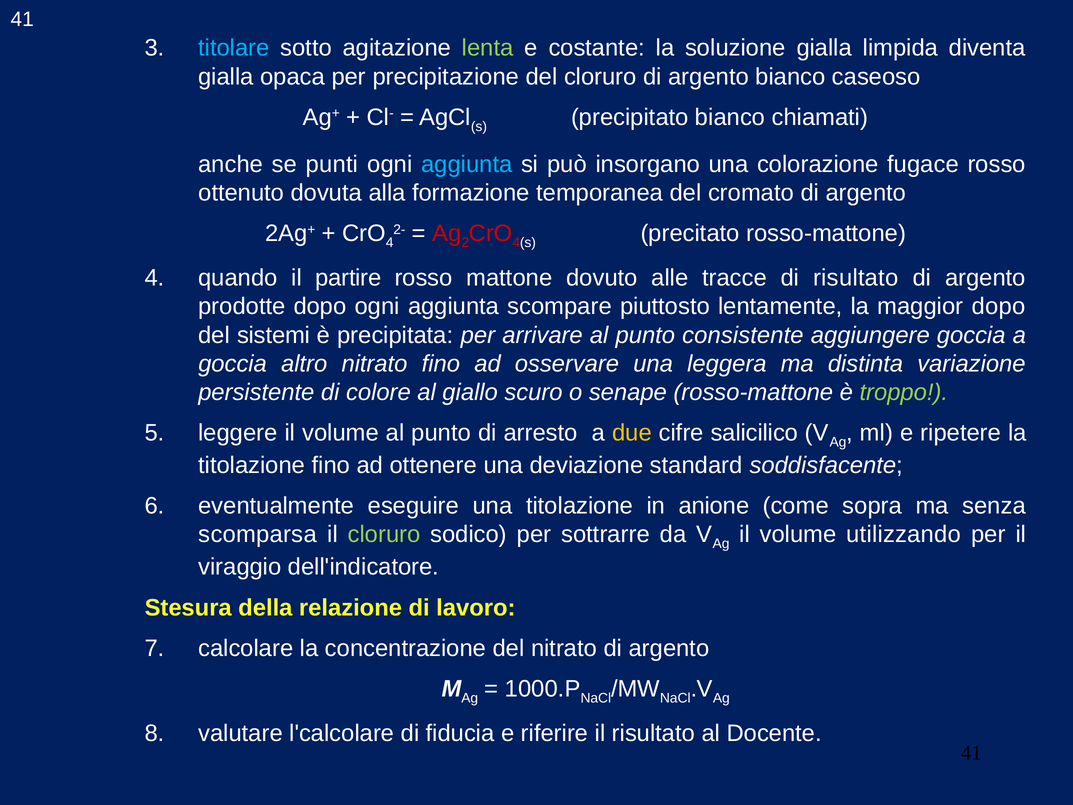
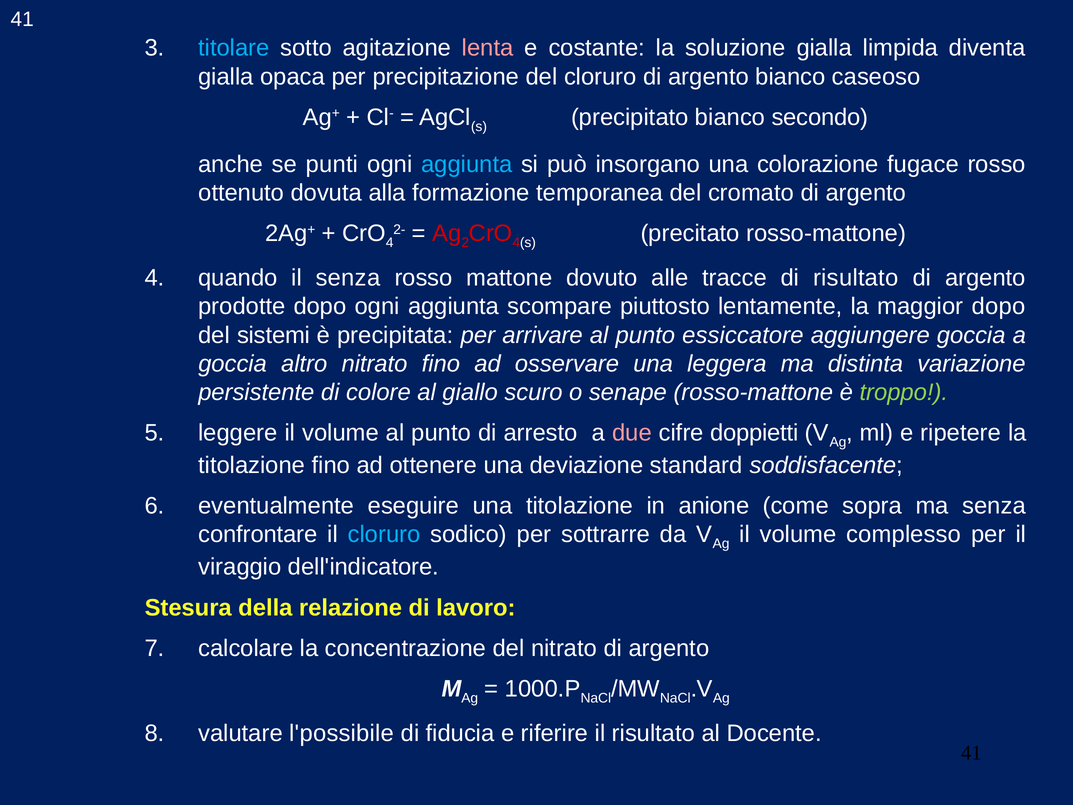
lenta colour: light green -> pink
chiamati: chiamati -> secondo
il partire: partire -> senza
consistente: consistente -> essiccatore
due colour: yellow -> pink
salicilico: salicilico -> doppietti
scomparsa: scomparsa -> confrontare
cloruro at (384, 534) colour: light green -> light blue
utilizzando: utilizzando -> complesso
l'calcolare: l'calcolare -> l'possibile
